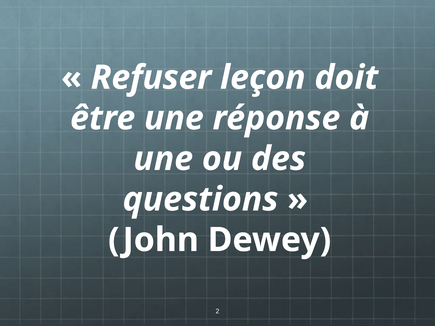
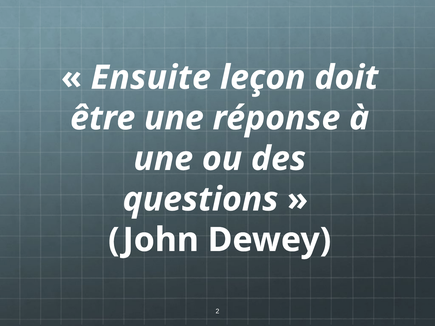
Refuser: Refuser -> Ensuite
